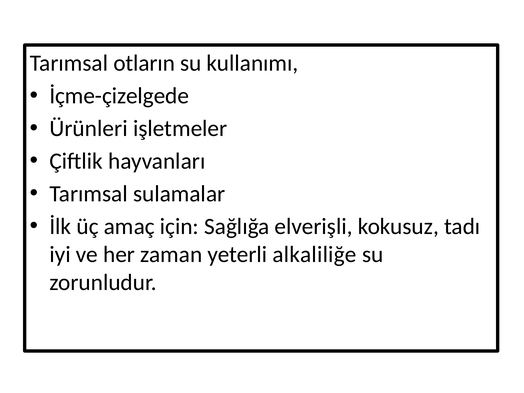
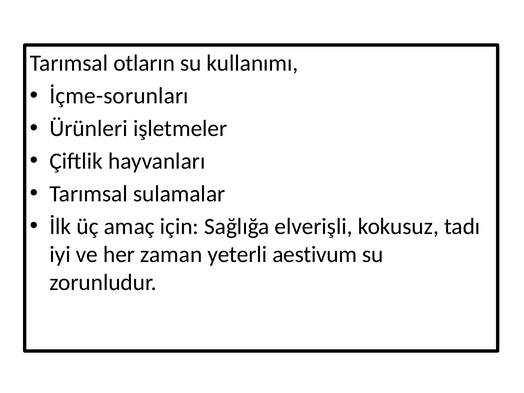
İçme-çizelgede: İçme-çizelgede -> İçme-sorunları
alkaliliğe: alkaliliğe -> aestivum
